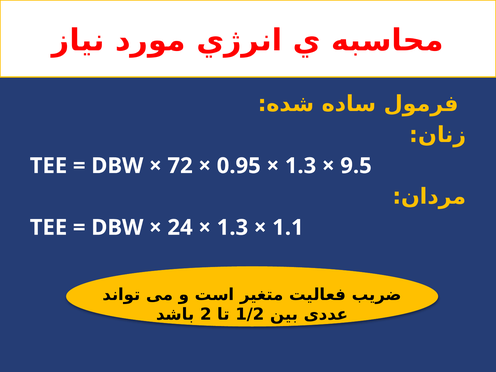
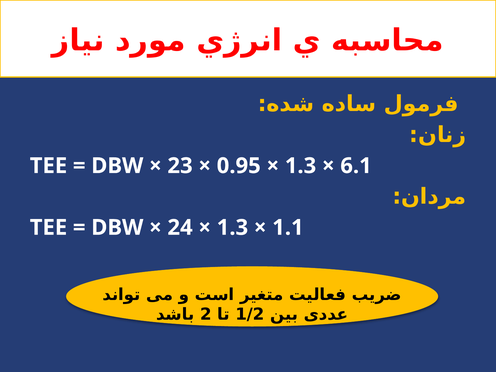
72: 72 -> 23
9.5: 9.5 -> 6.1
